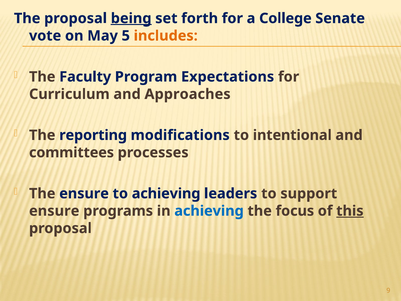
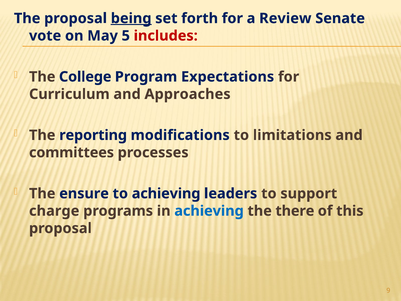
College: College -> Review
includes colour: orange -> red
Faculty: Faculty -> College
intentional: intentional -> limitations
ensure at (54, 211): ensure -> charge
focus: focus -> there
this underline: present -> none
